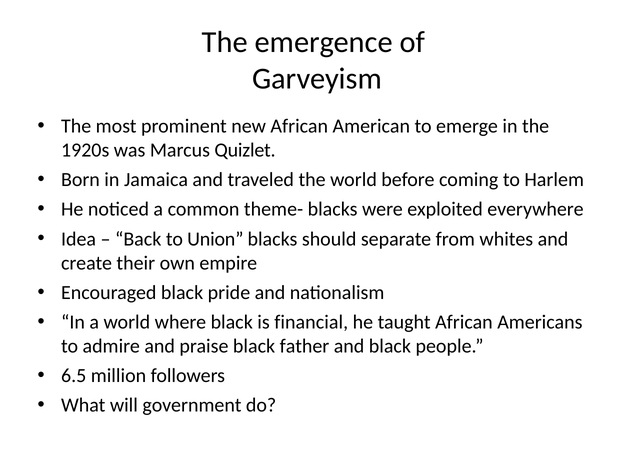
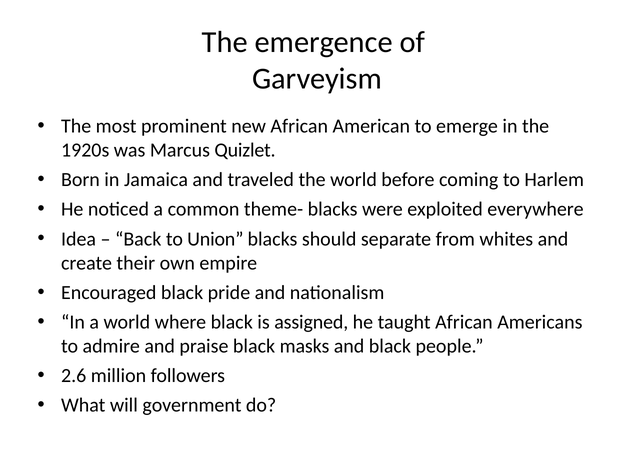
financial: financial -> assigned
father: father -> masks
6.5: 6.5 -> 2.6
